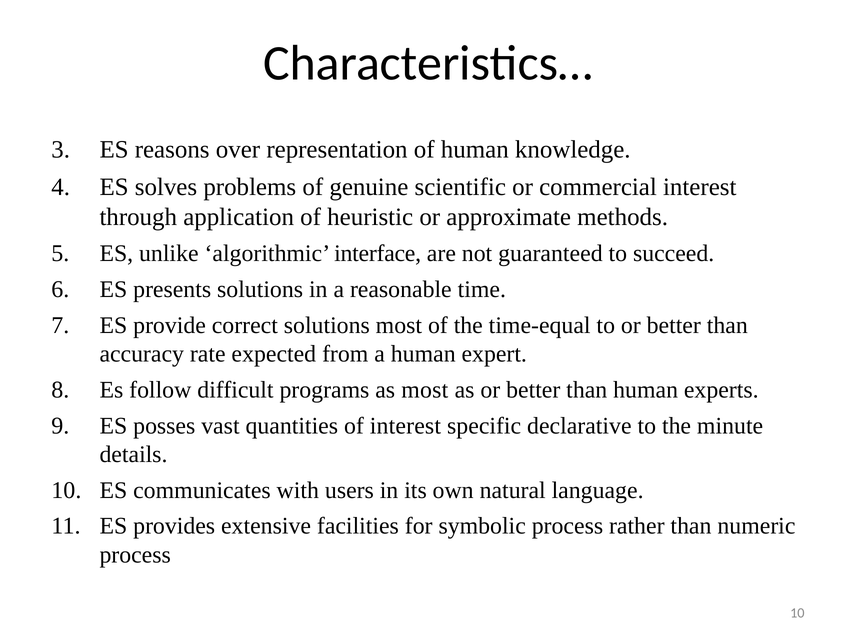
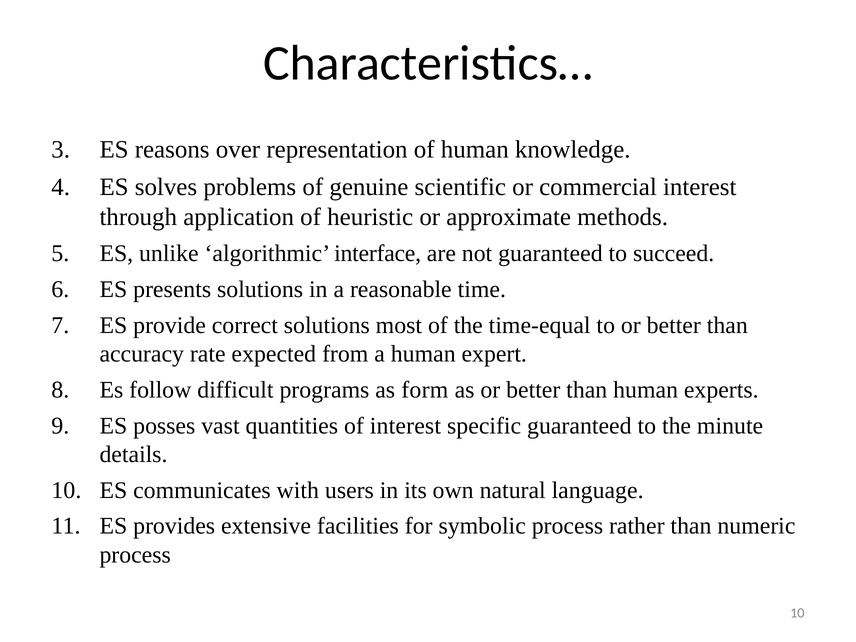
as most: most -> form
specific declarative: declarative -> guaranteed
